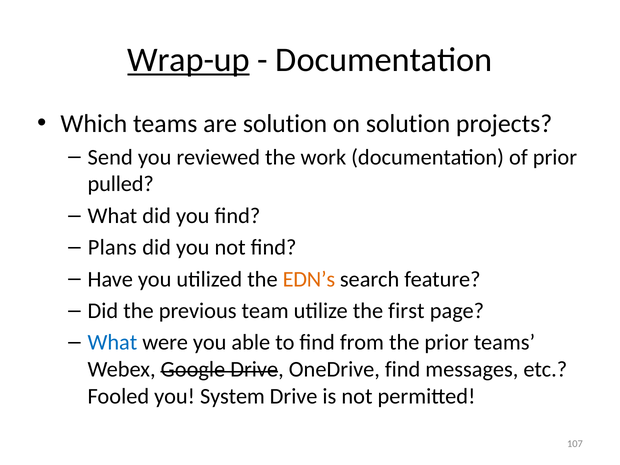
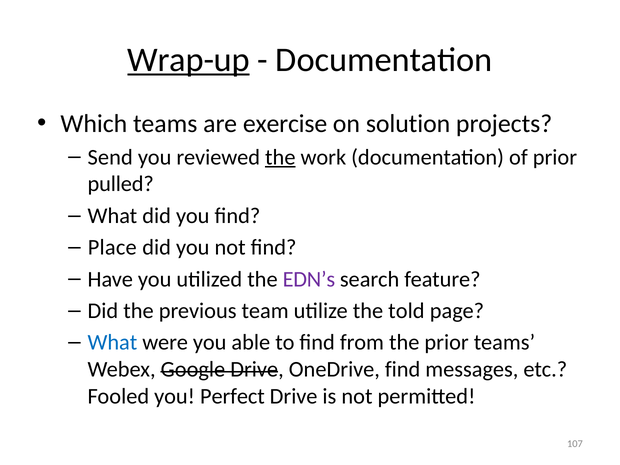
are solution: solution -> exercise
the at (280, 157) underline: none -> present
Plans: Plans -> Place
EDN’s colour: orange -> purple
first: first -> told
System: System -> Perfect
